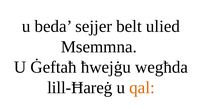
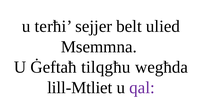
beda: beda -> terħi
ħwejġu: ħwejġu -> tilqgħu
lill-Ħareġ: lill-Ħareġ -> lill-Mtliet
qal colour: orange -> purple
